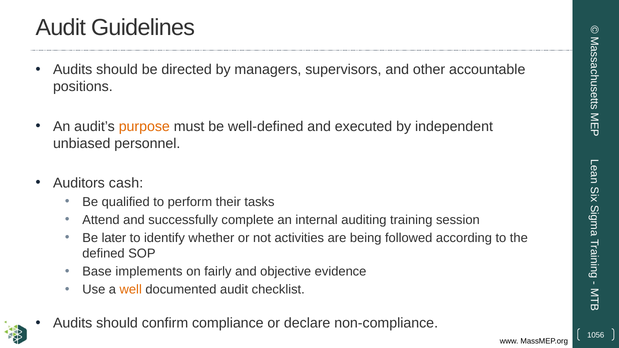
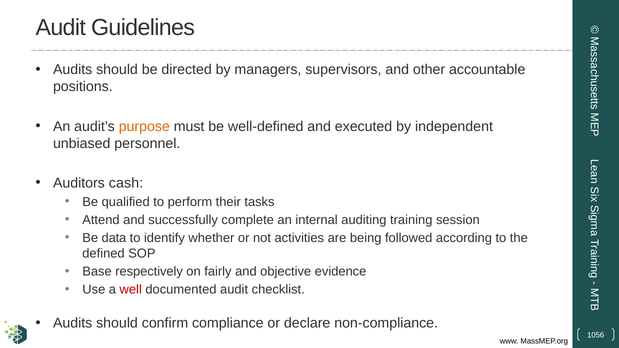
later: later -> data
implements: implements -> respectively
well colour: orange -> red
